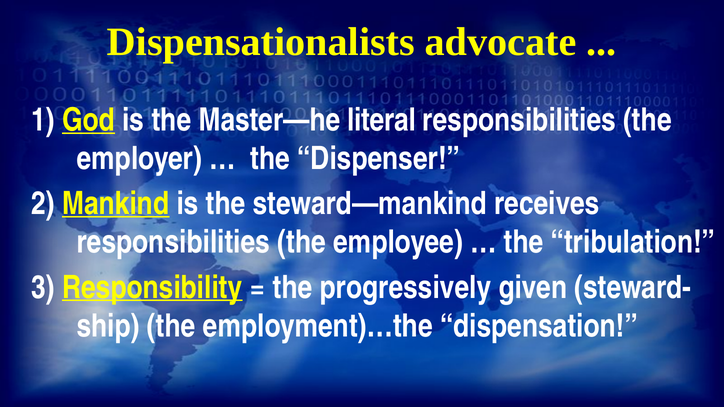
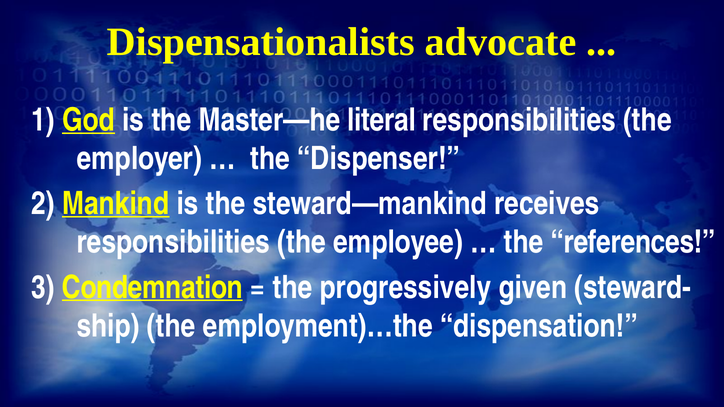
tribulation: tribulation -> references
Responsibility: Responsibility -> Condemnation
